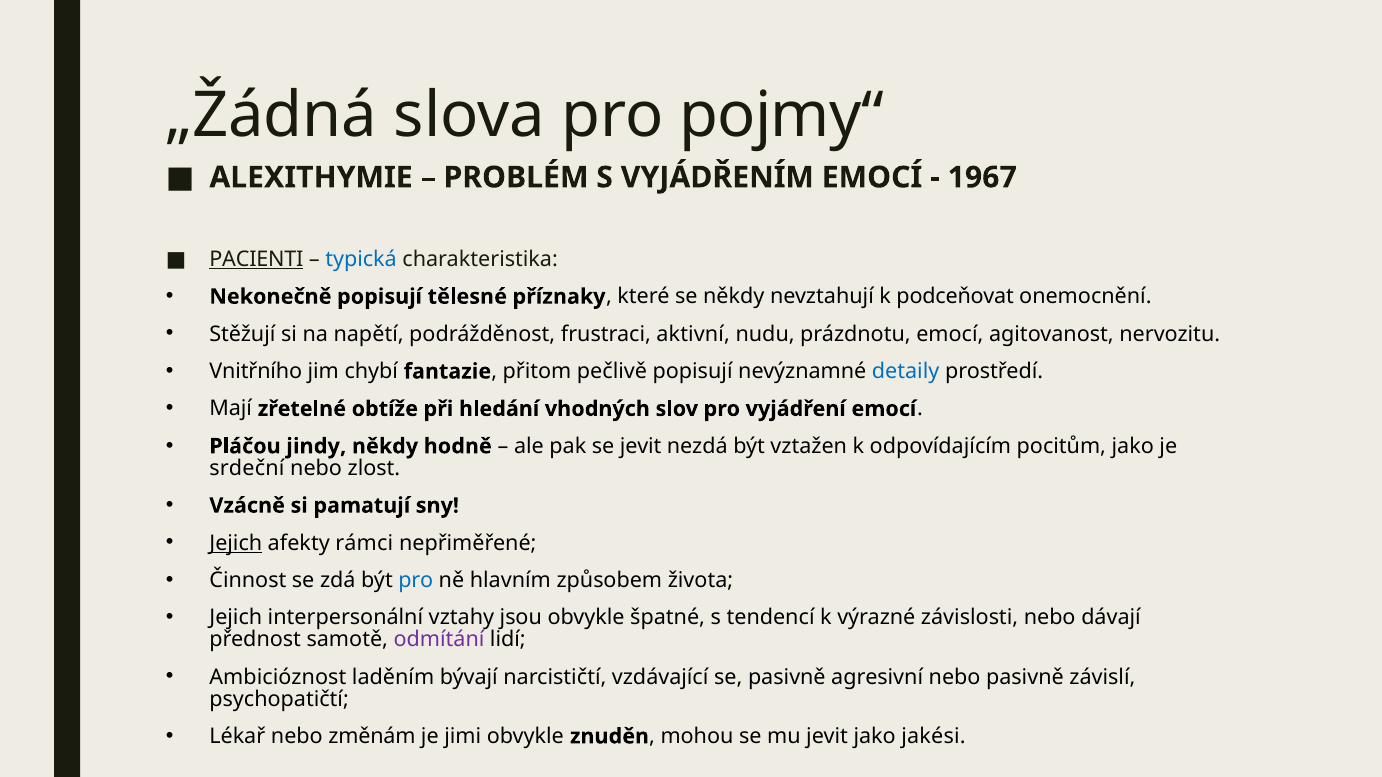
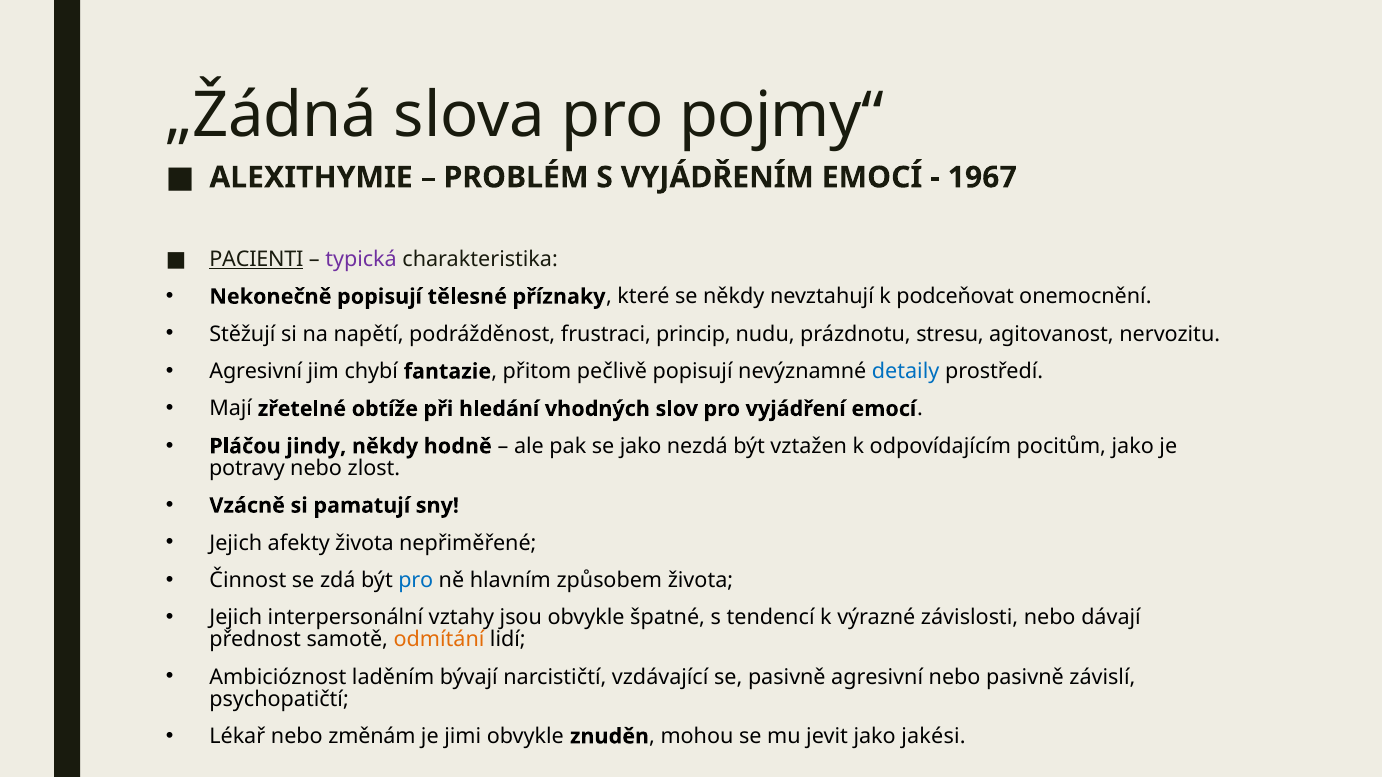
typická colour: blue -> purple
aktivní: aktivní -> princip
prázdnotu emocí: emocí -> stresu
Vnitřního at (256, 372): Vnitřního -> Agresivní
se jevit: jevit -> jako
srdeční: srdeční -> potravy
Jejich at (236, 543) underline: present -> none
afekty rámci: rámci -> života
odmítání colour: purple -> orange
